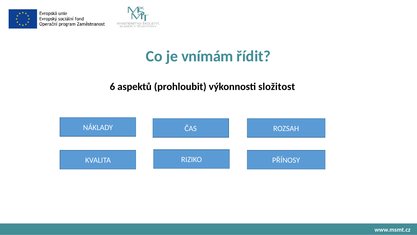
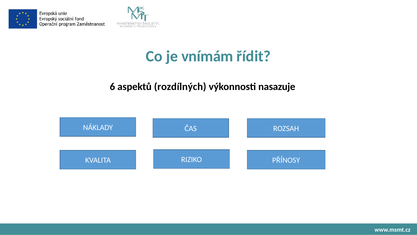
prohloubit: prohloubit -> rozdílných
složitost: složitost -> nasazuje
